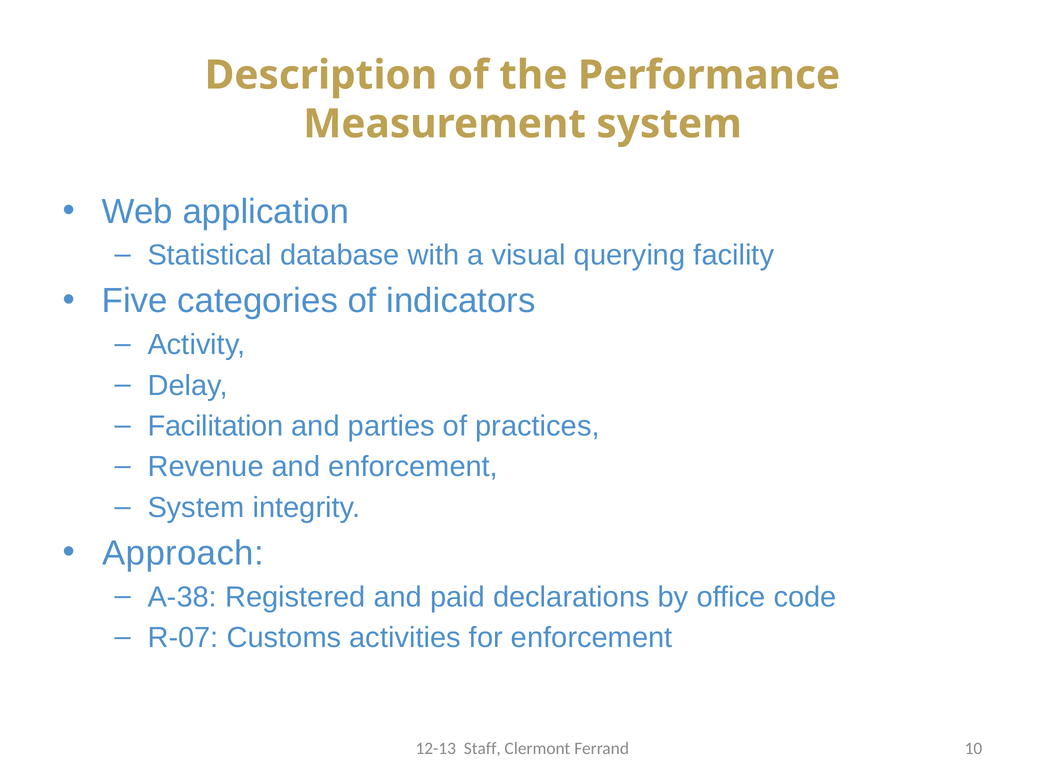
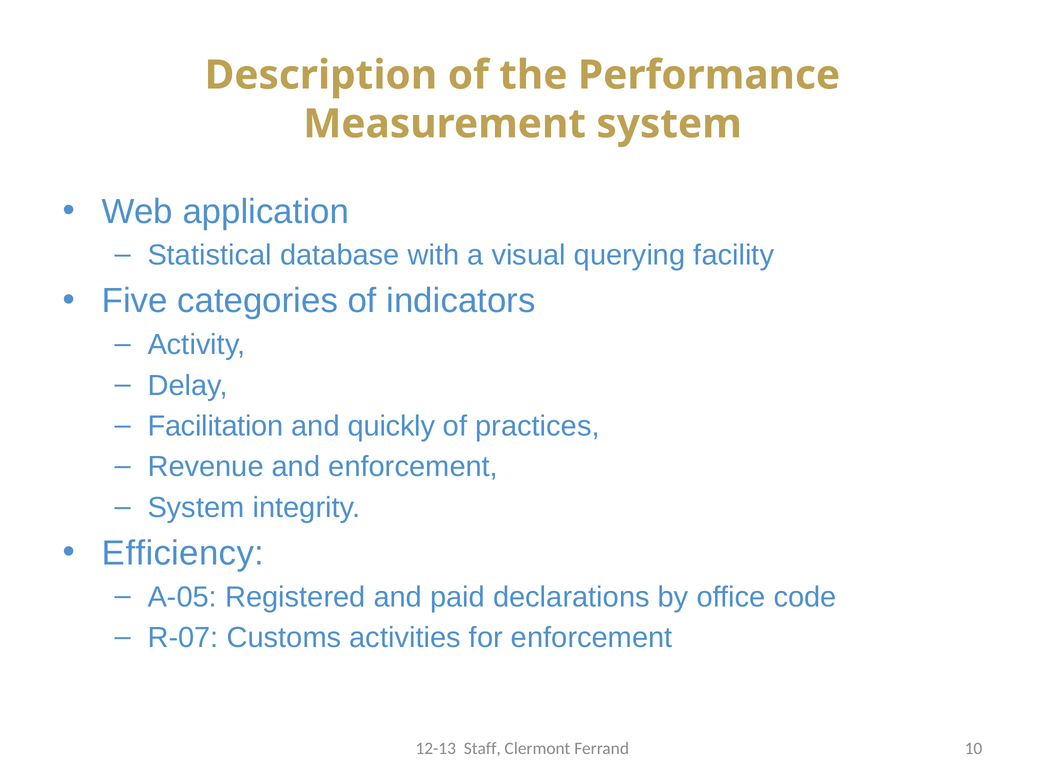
parties: parties -> quickly
Approach: Approach -> Efficiency
A-38: A-38 -> A-05
